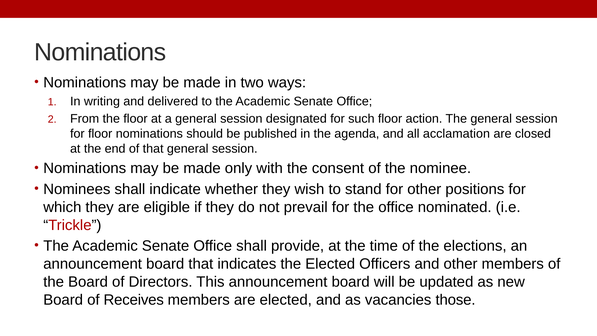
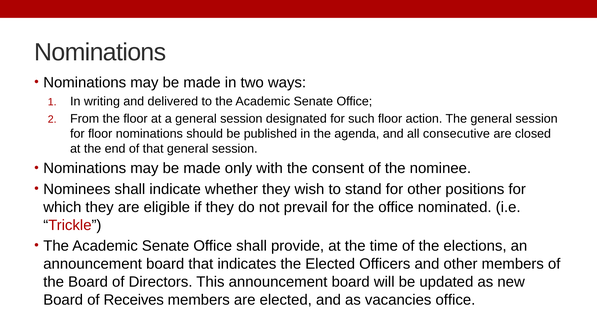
acclamation: acclamation -> consecutive
vacancies those: those -> office
